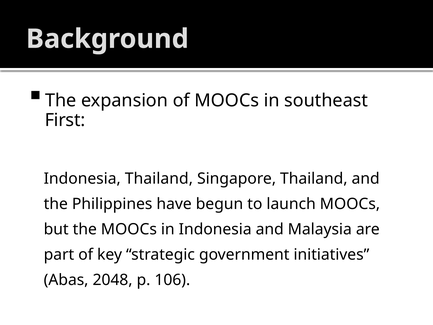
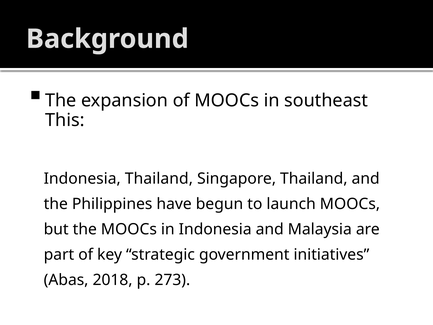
First: First -> This
2048: 2048 -> 2018
106: 106 -> 273
